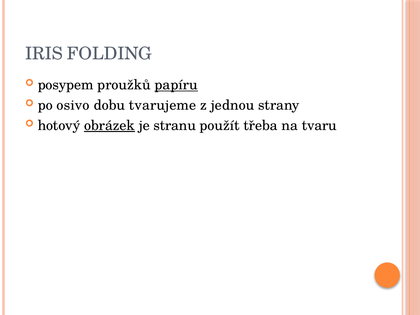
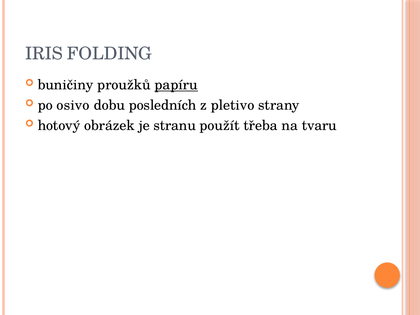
posypem: posypem -> buničiny
tvarujeme: tvarujeme -> posledních
jednou: jednou -> pletivo
obrázek underline: present -> none
